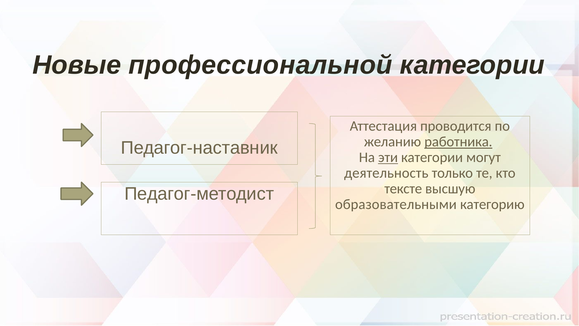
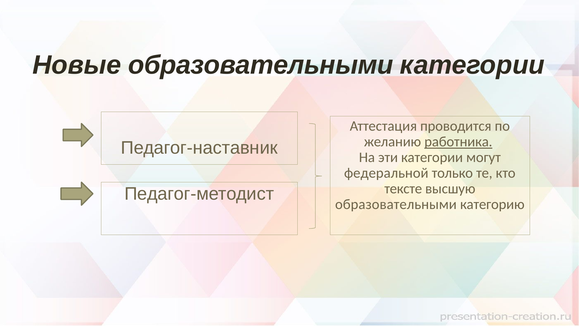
Новые профессиональной: профессиональной -> образовательными
эти underline: present -> none
деятельность: деятельность -> федеральной
